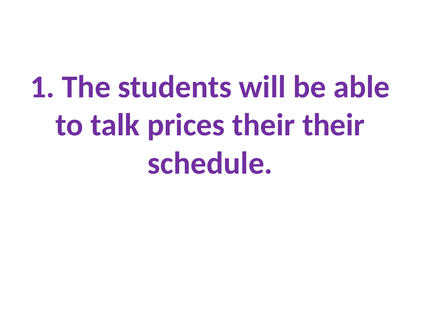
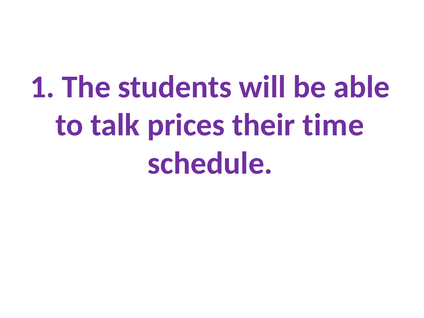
their their: their -> time
